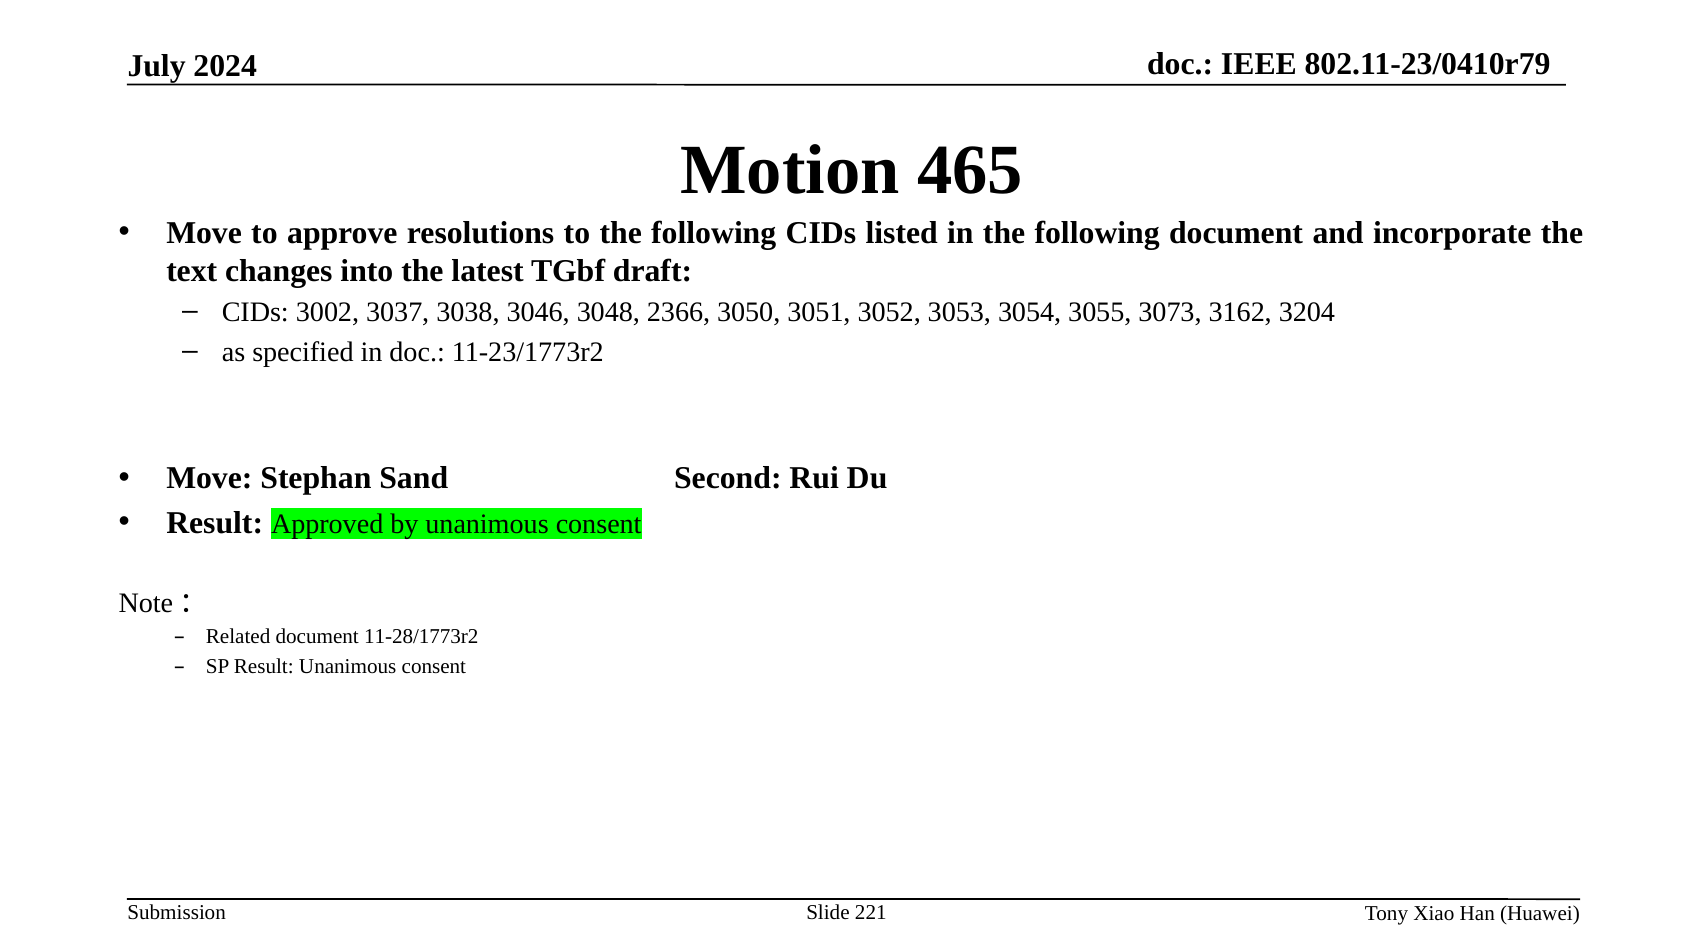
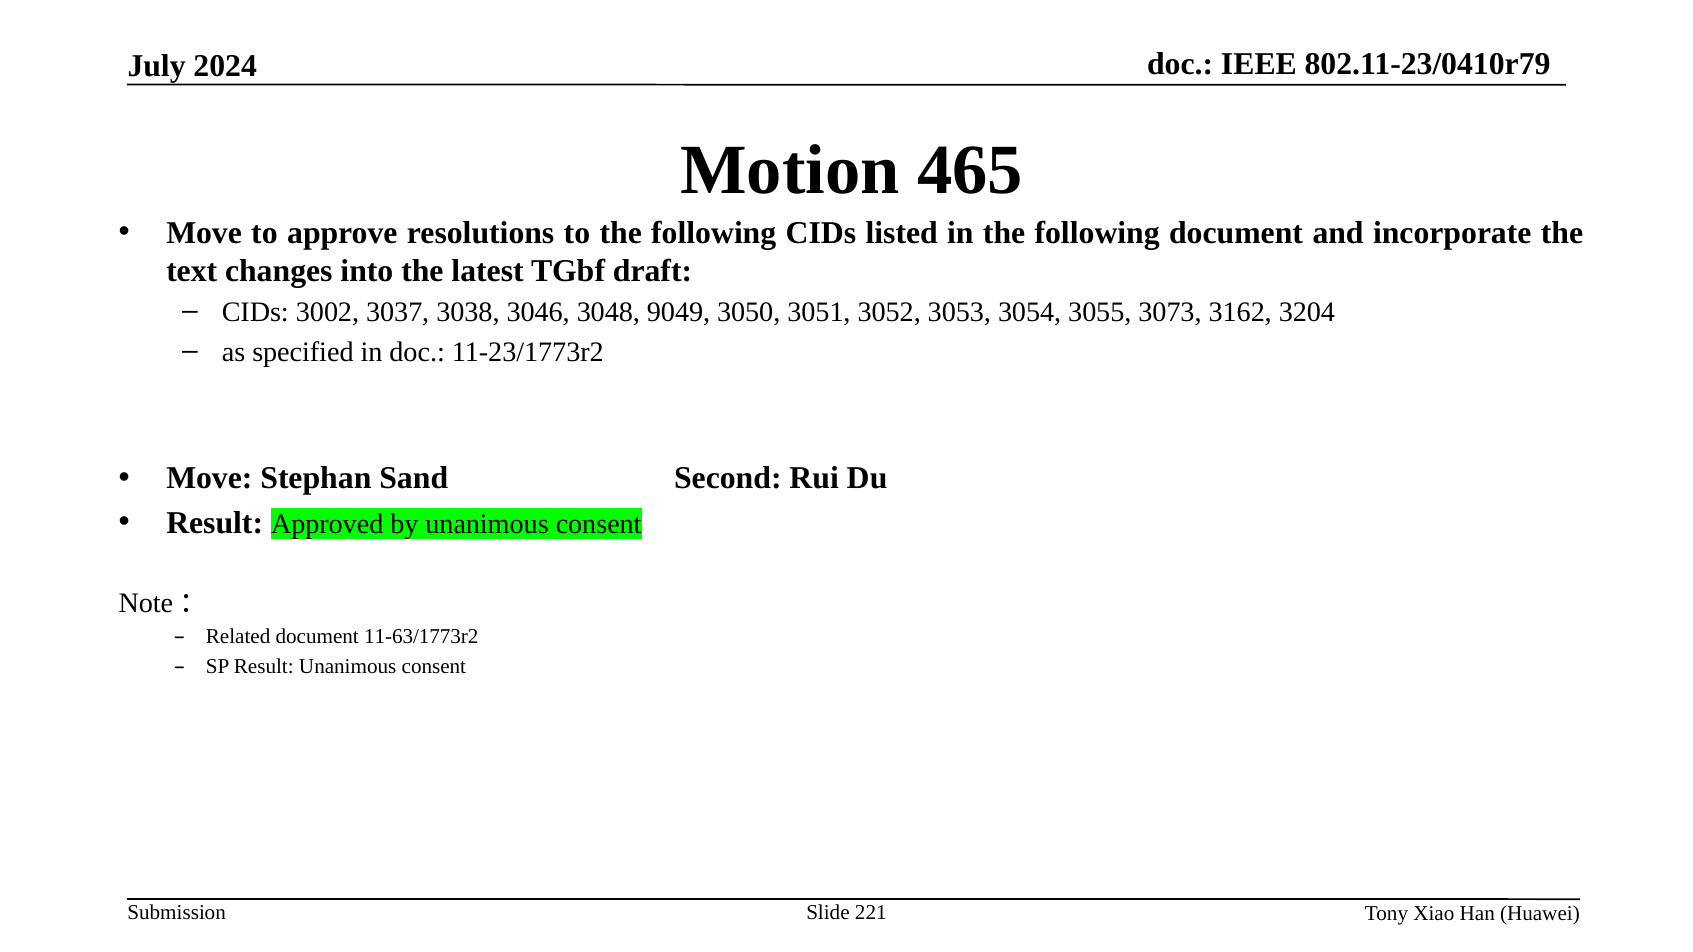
2366: 2366 -> 9049
11-28/1773r2: 11-28/1773r2 -> 11-63/1773r2
